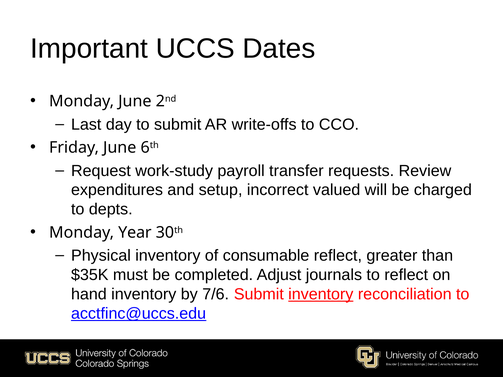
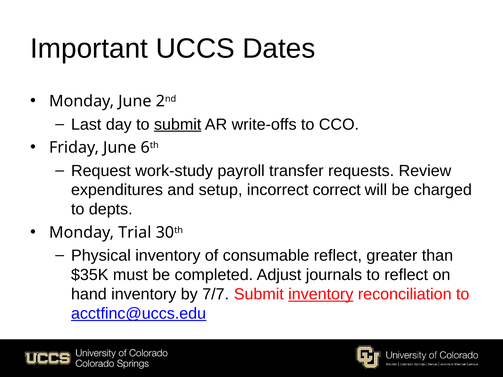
submit at (178, 124) underline: none -> present
valued: valued -> correct
Year: Year -> Trial
7/6: 7/6 -> 7/7
